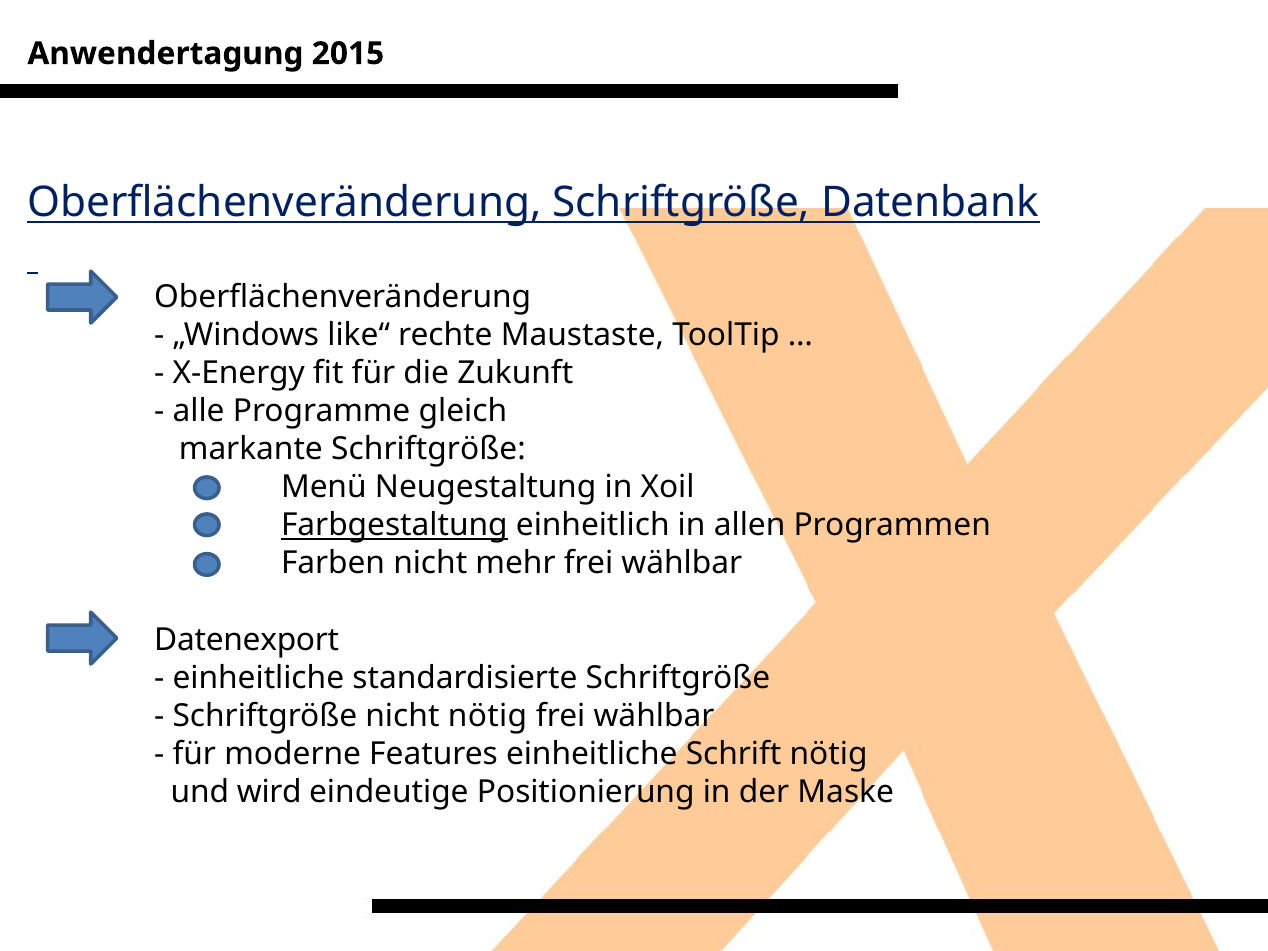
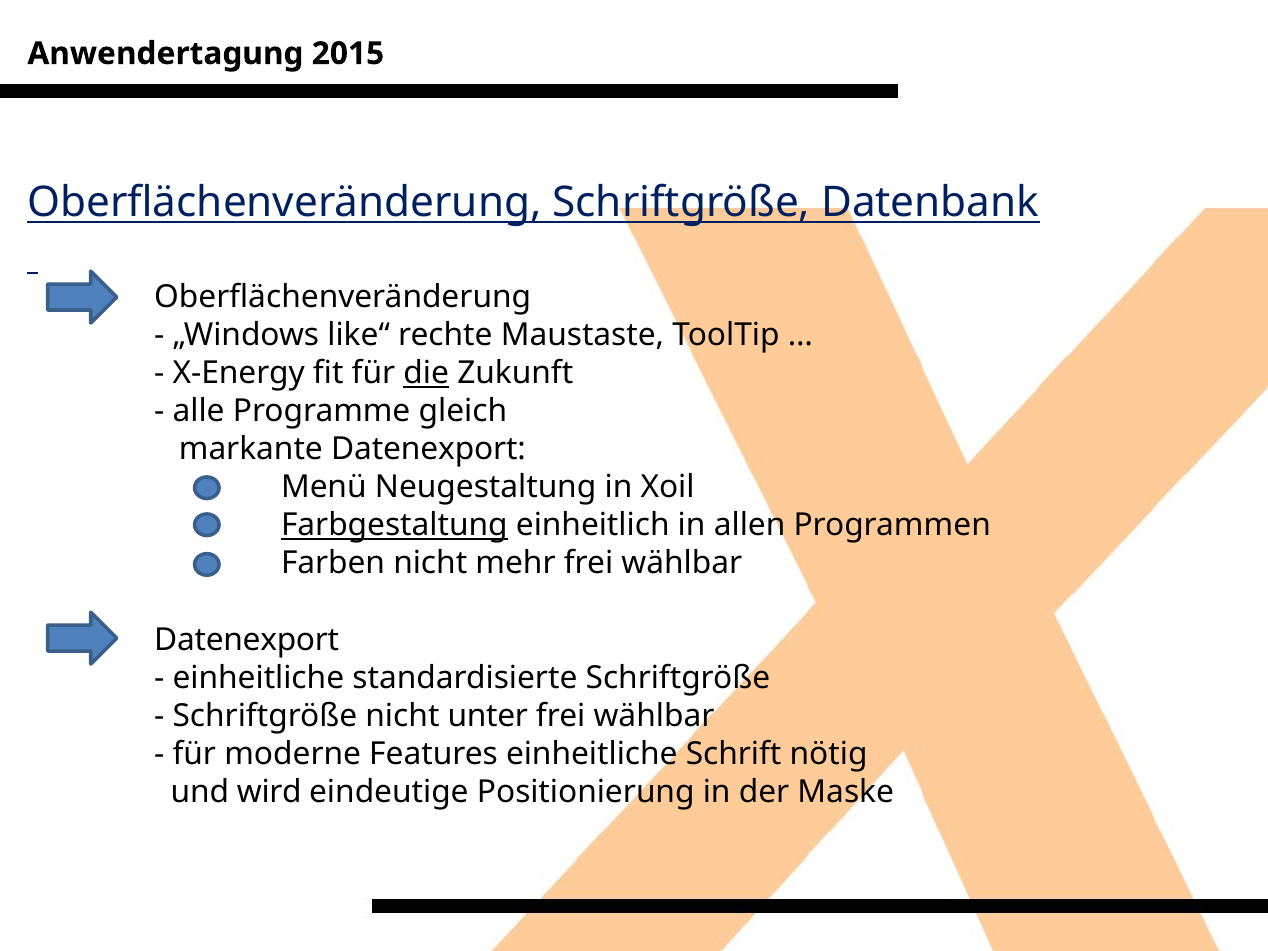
die underline: none -> present
markante Schriftgröße: Schriftgröße -> Datenexport
nicht nötig: nötig -> unter
